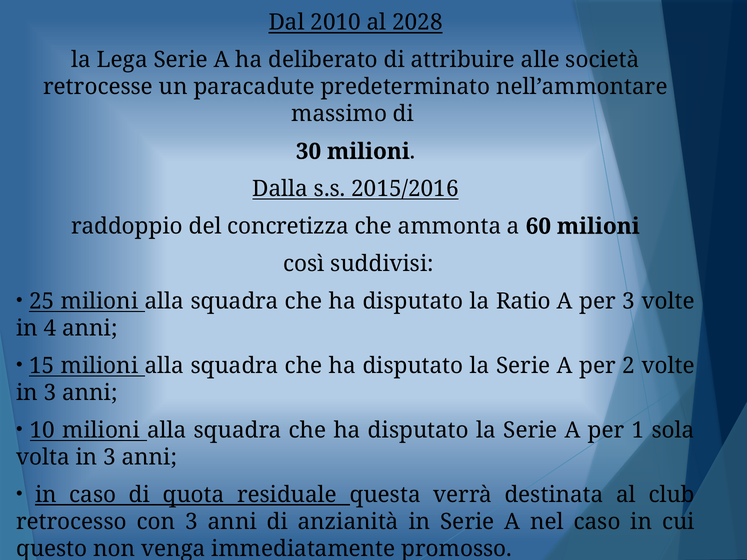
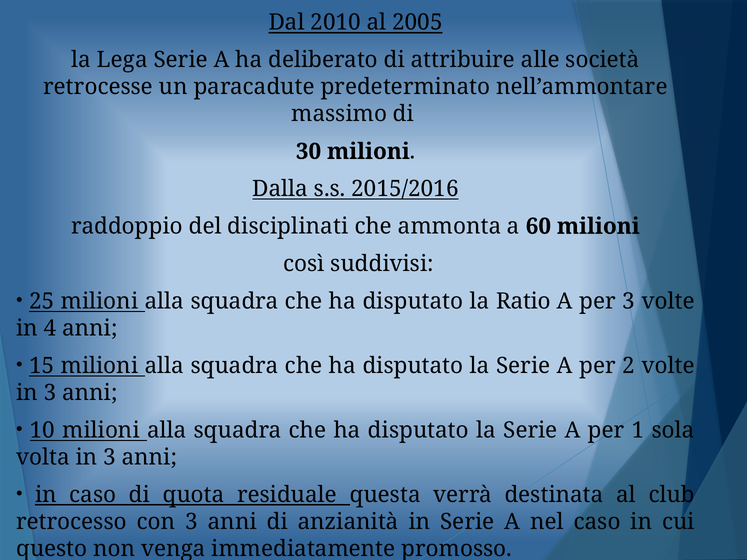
2028: 2028 -> 2005
concretizza: concretizza -> disciplinati
